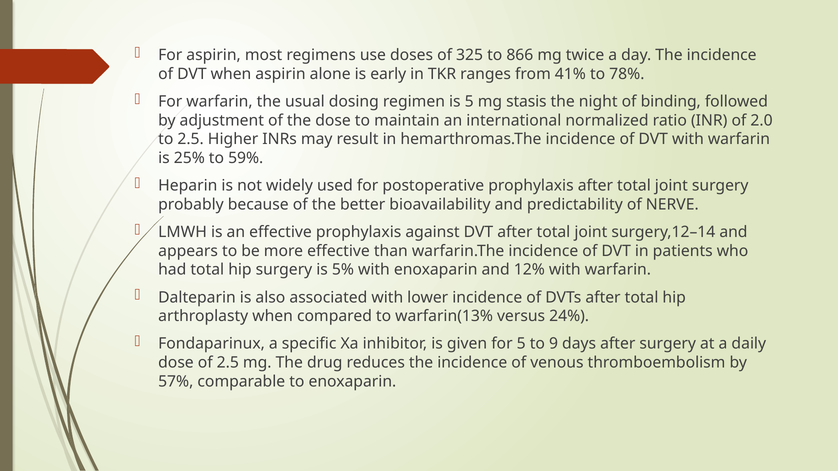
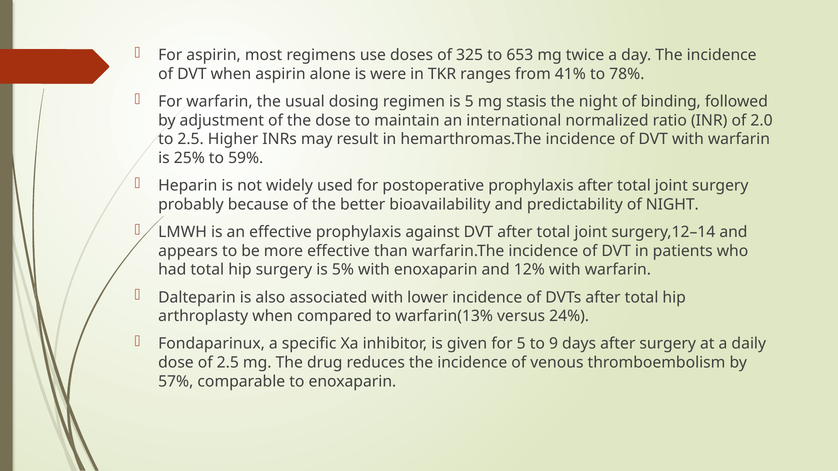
866: 866 -> 653
early: early -> were
of NERVE: NERVE -> NIGHT
